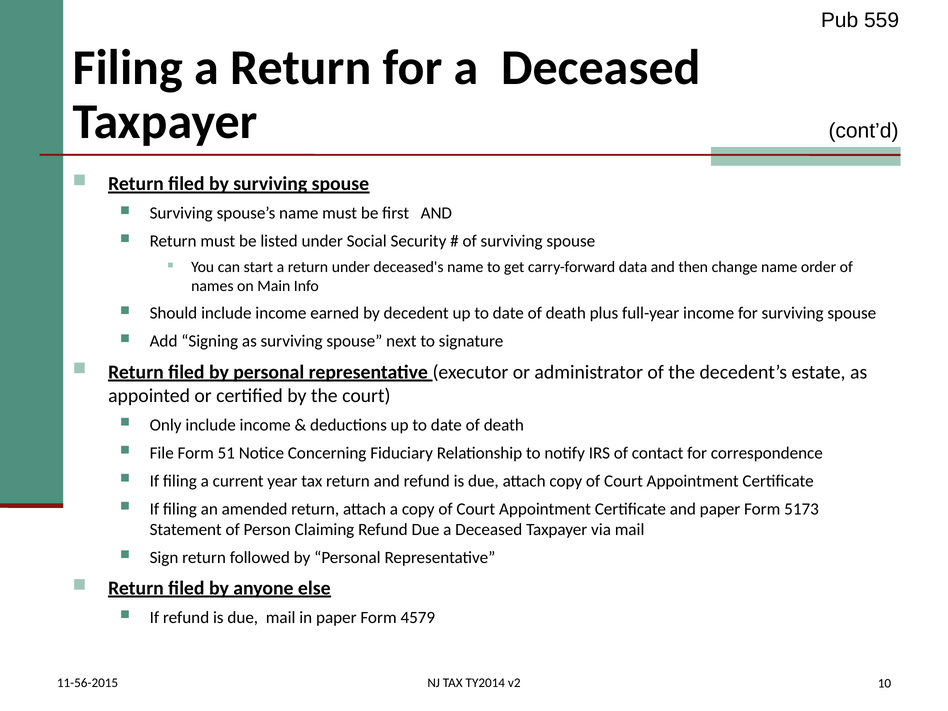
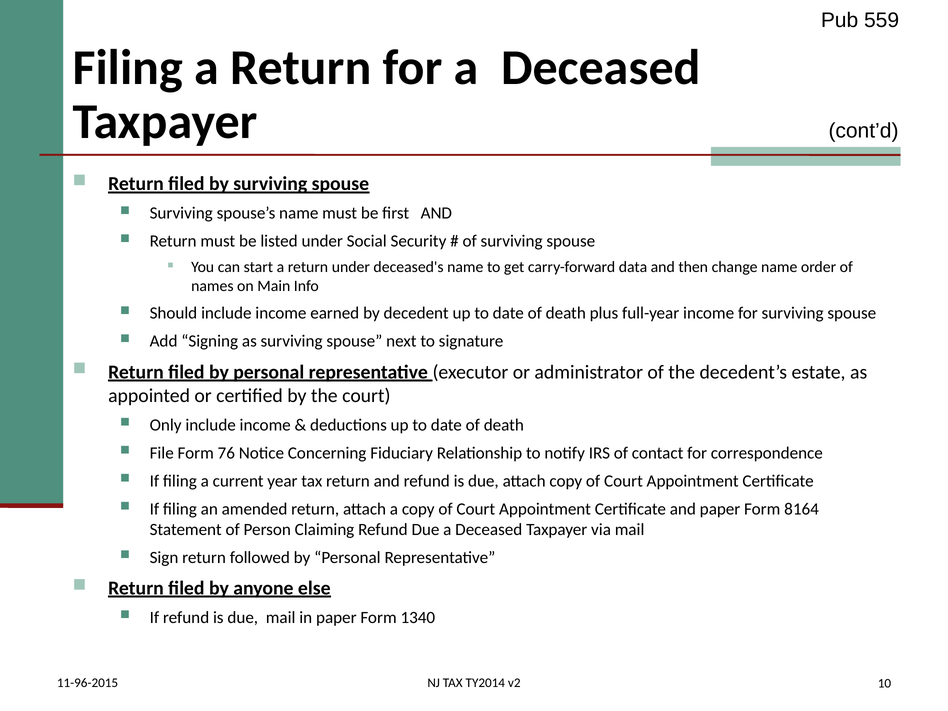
51: 51 -> 76
5173: 5173 -> 8164
4579: 4579 -> 1340
11-56-2015: 11-56-2015 -> 11-96-2015
